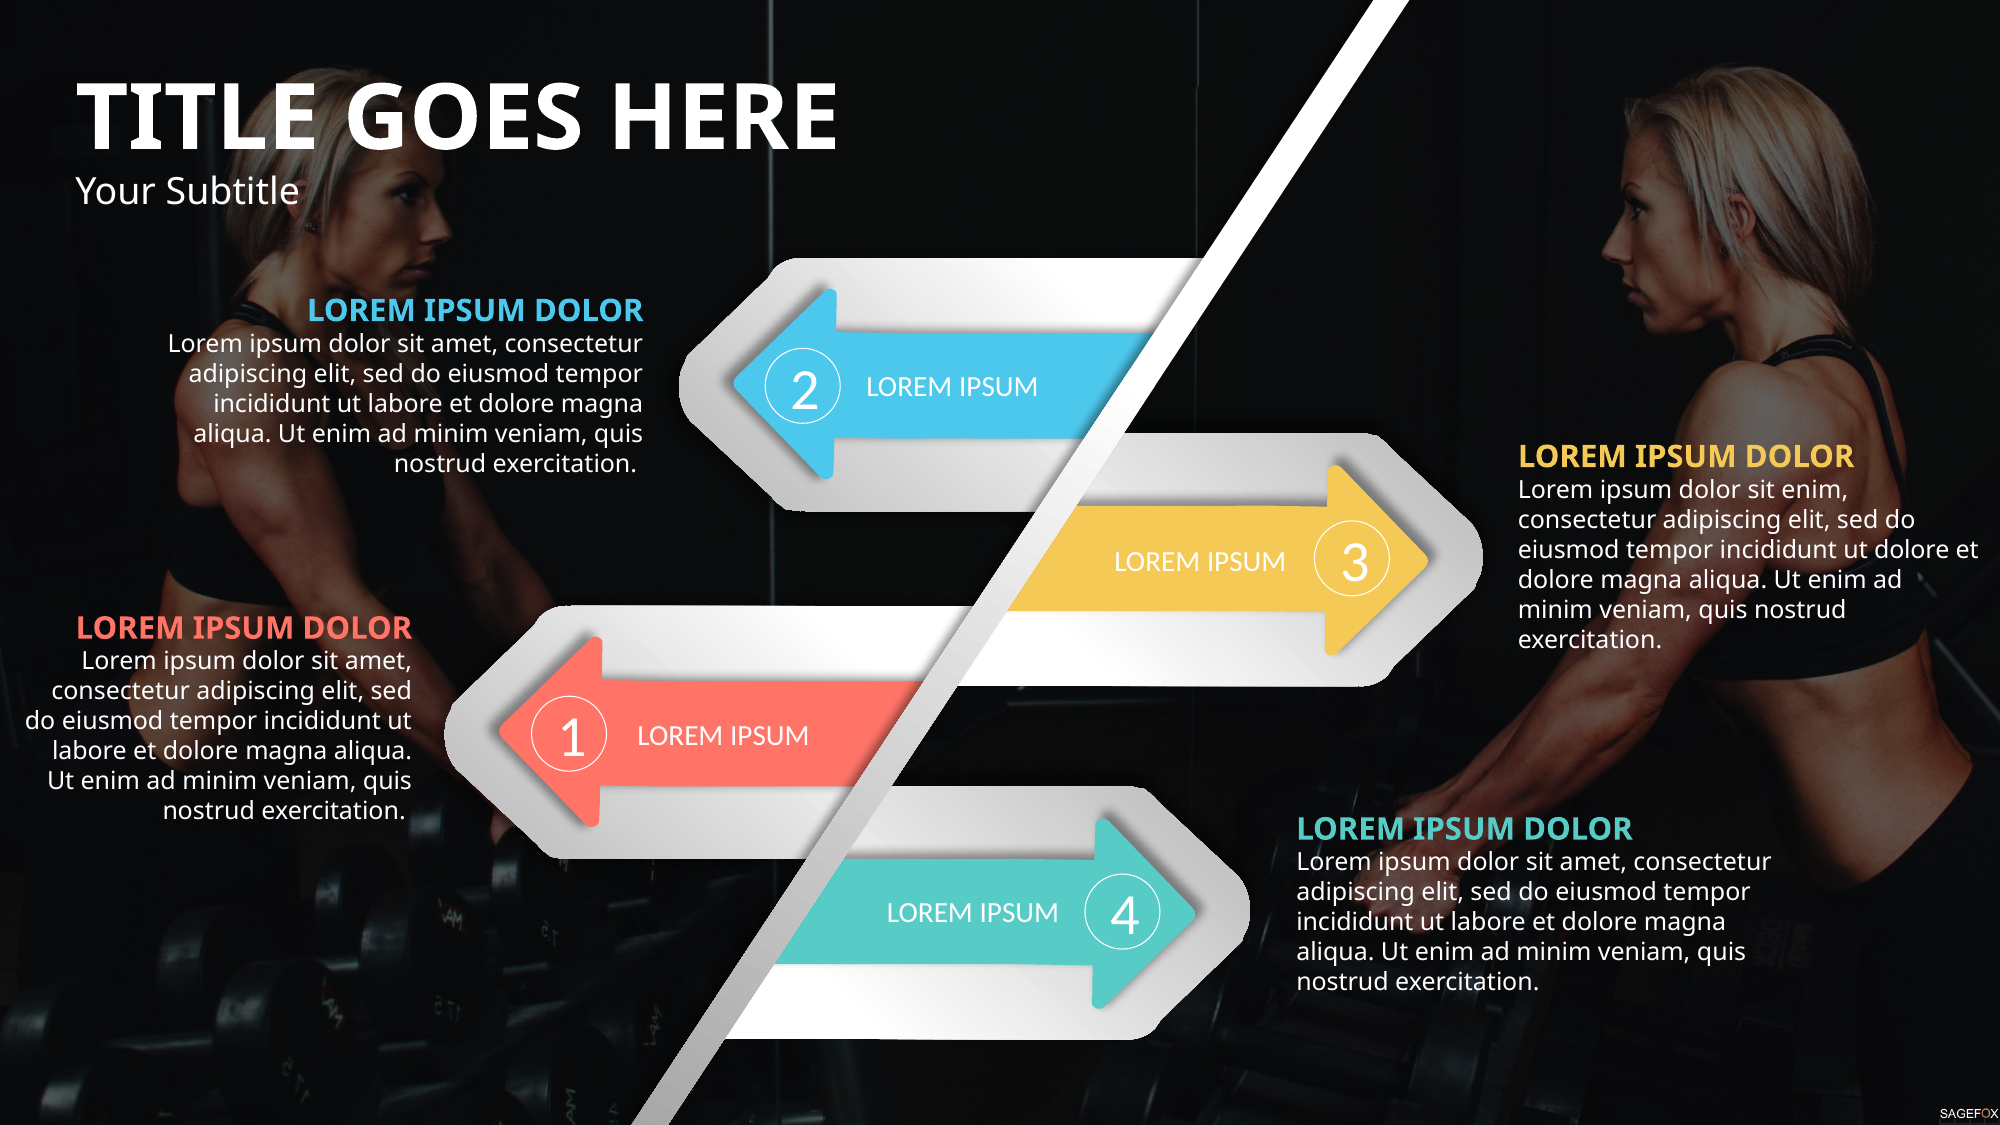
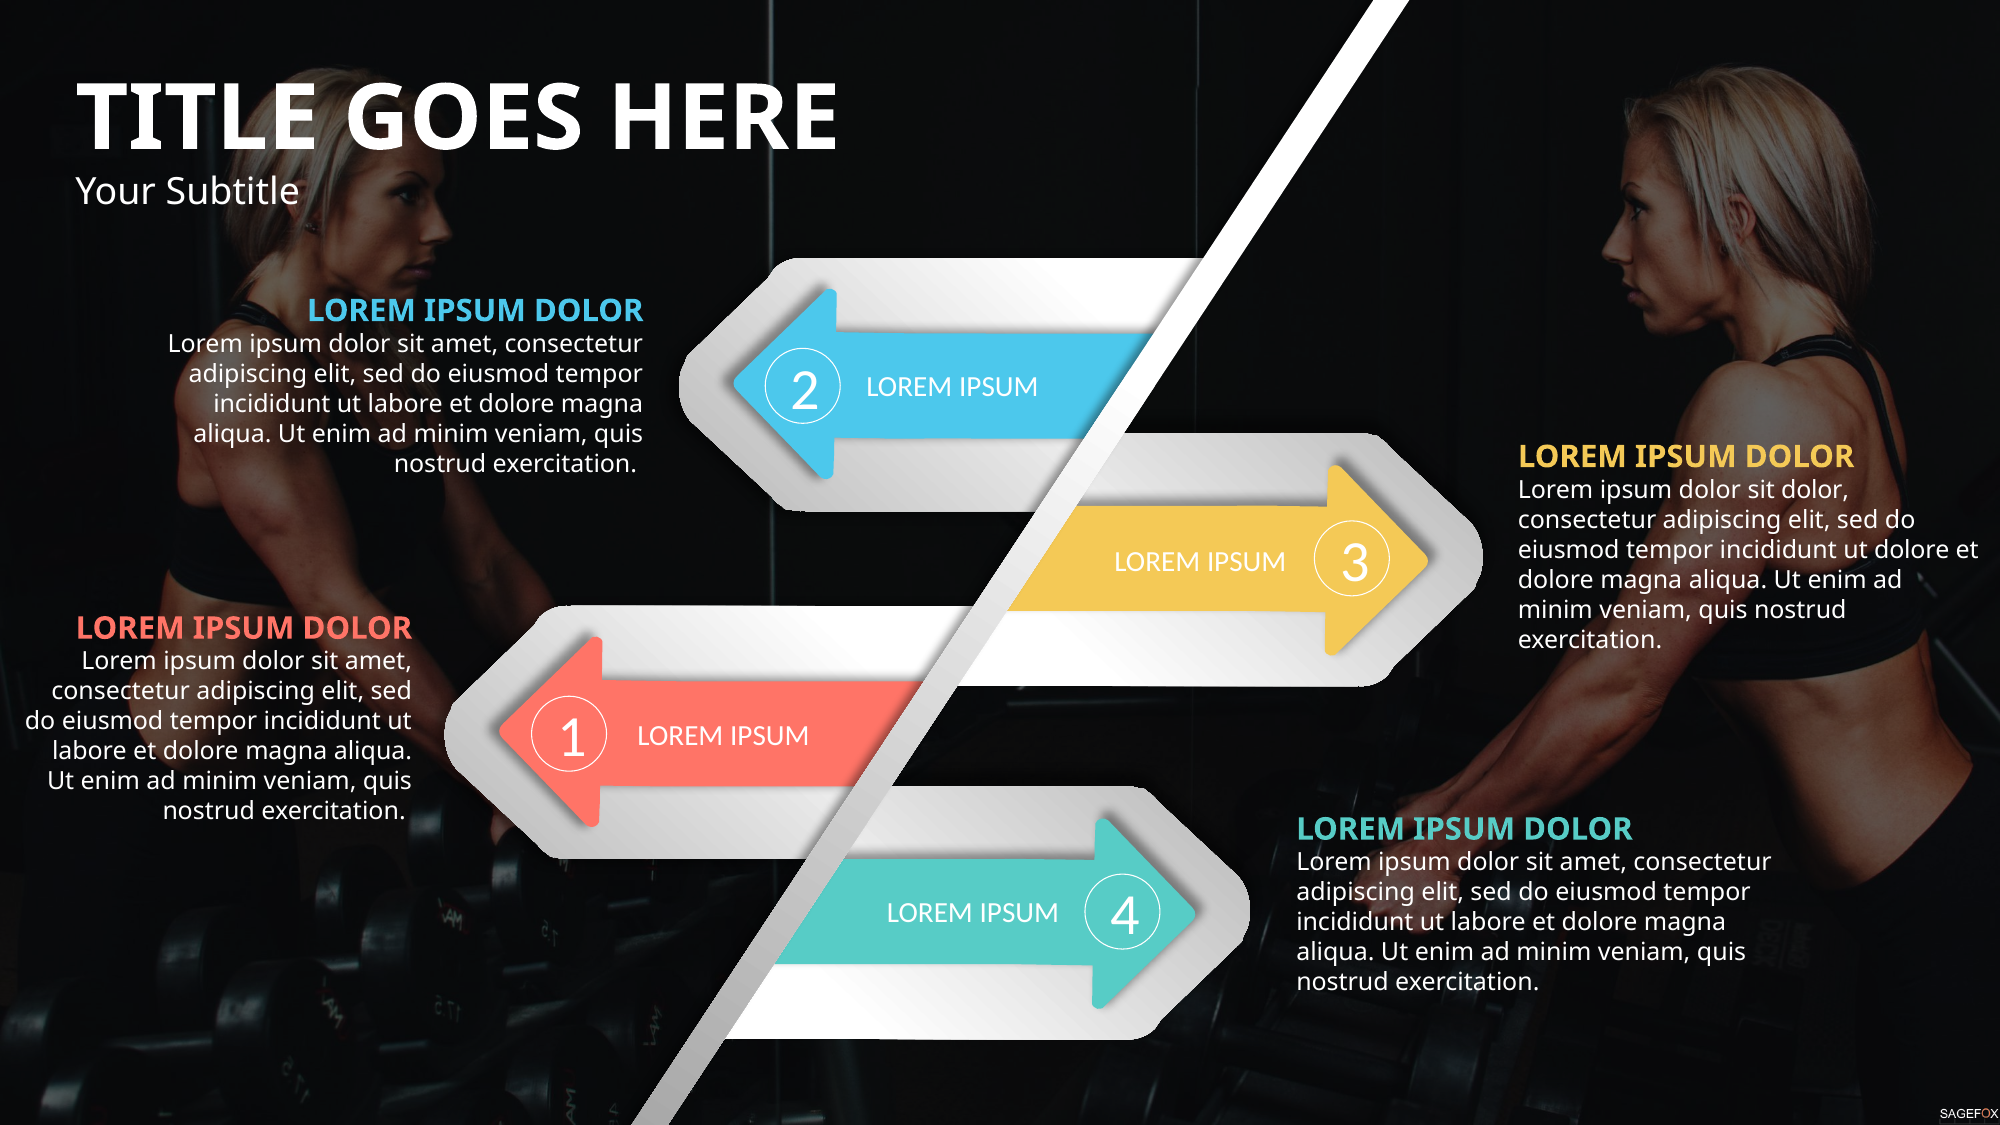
sit enim: enim -> dolor
